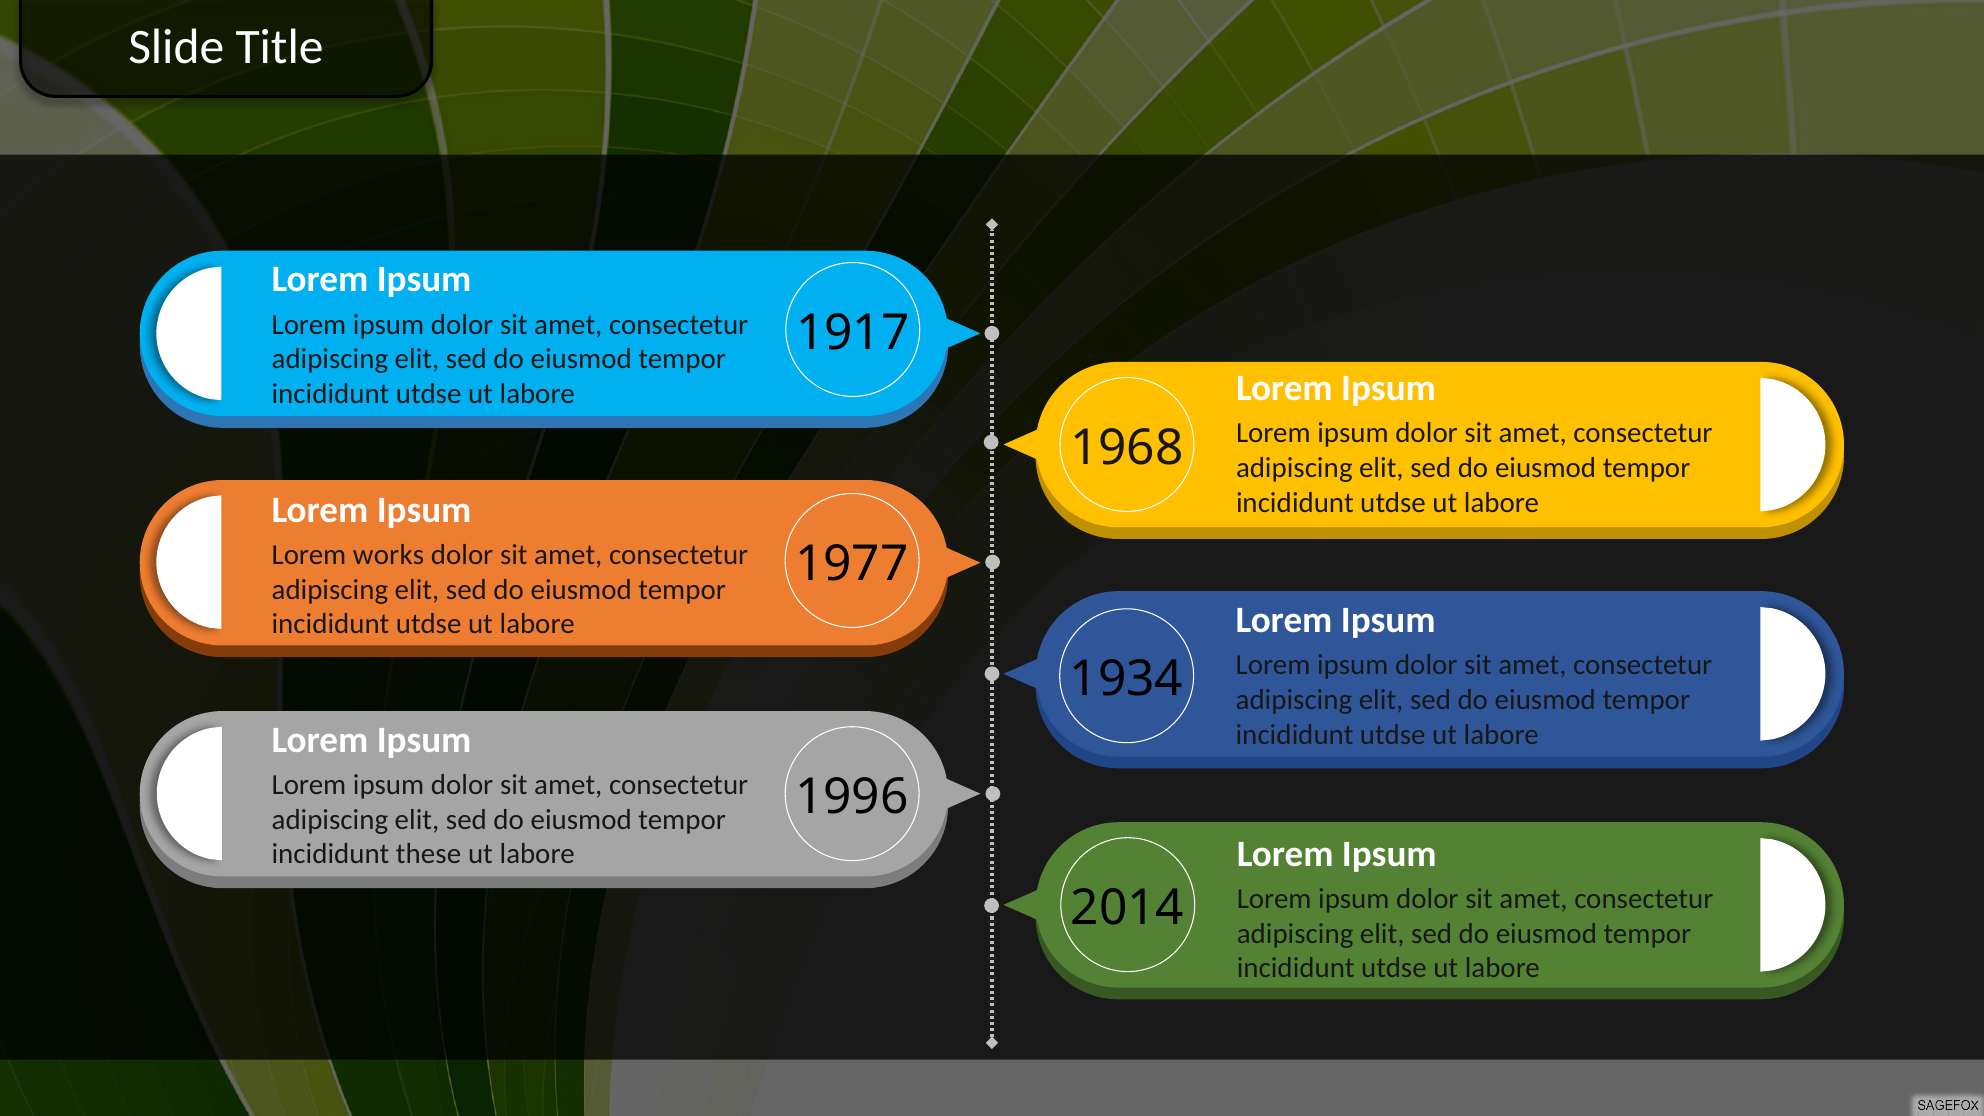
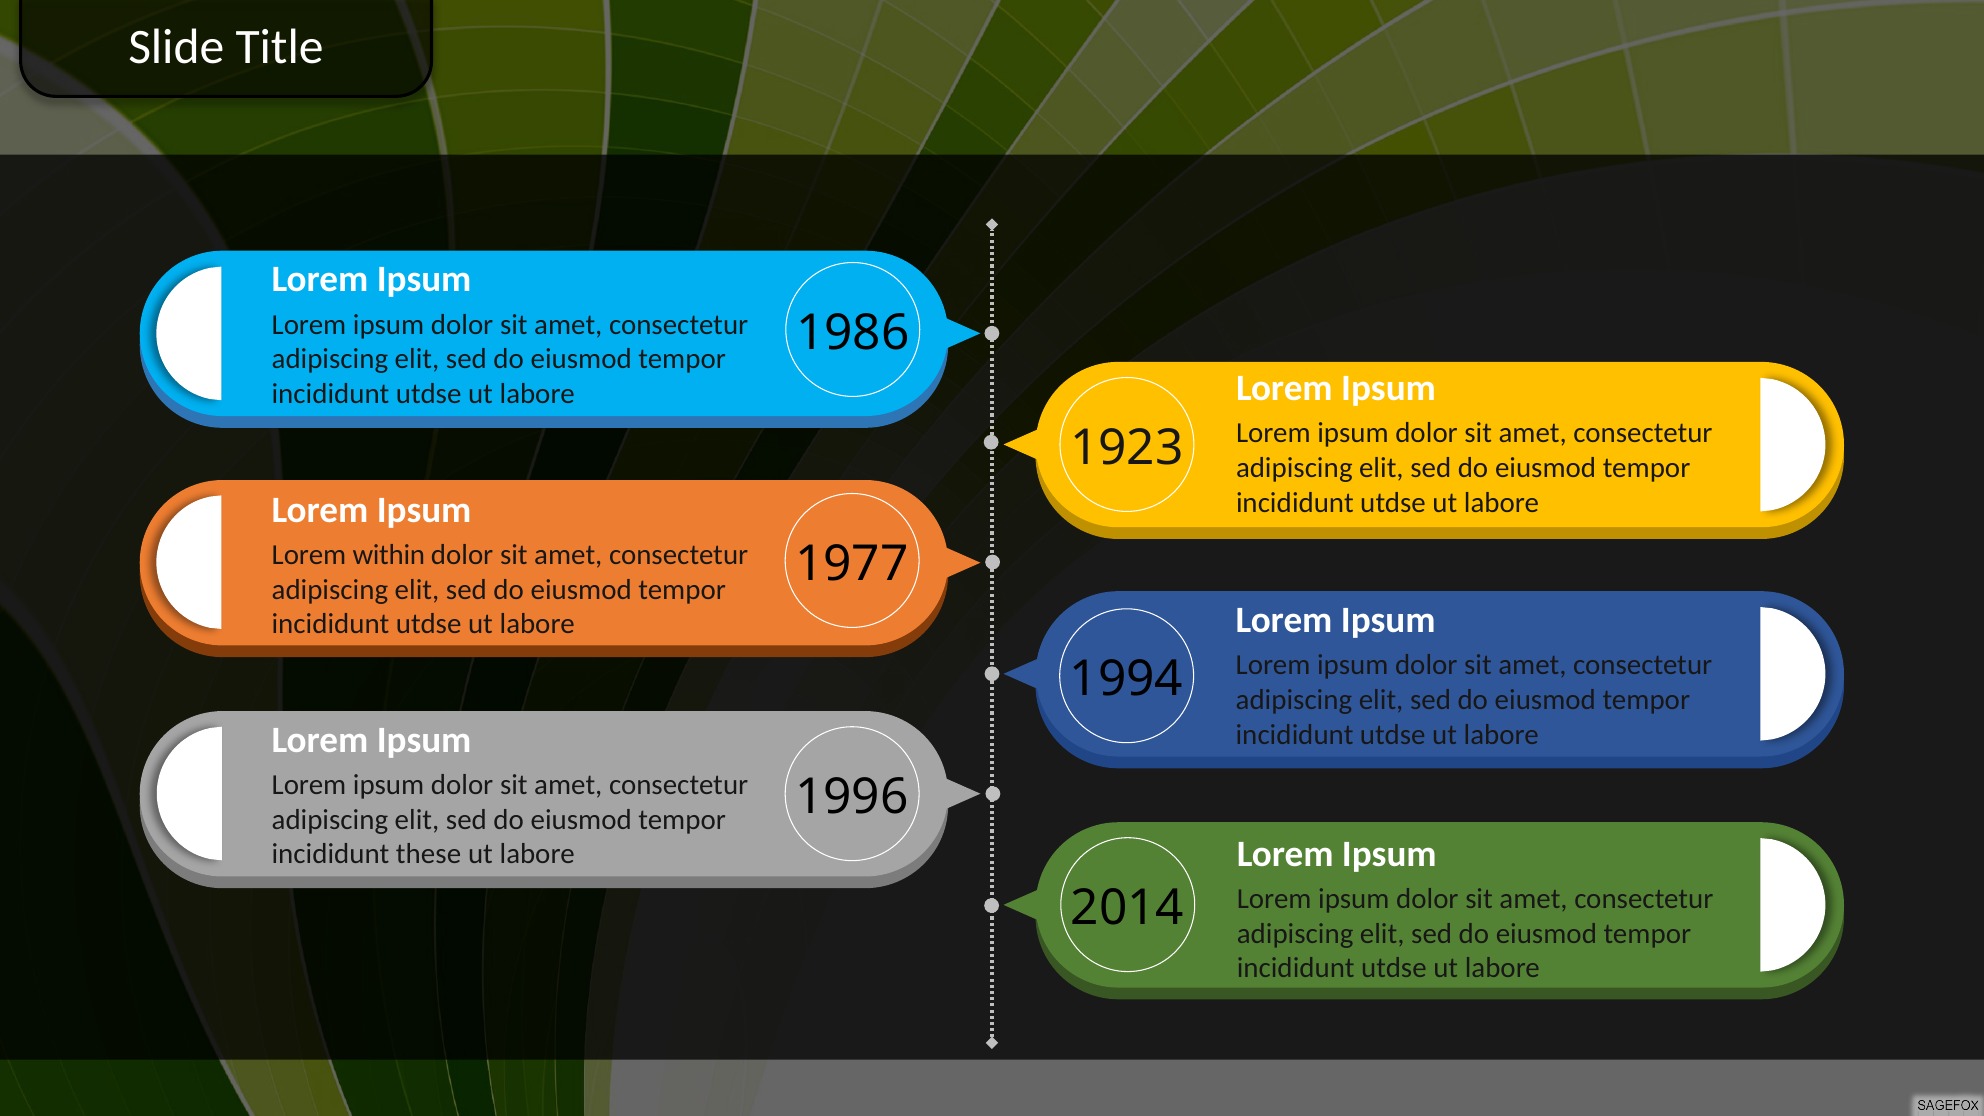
1917: 1917 -> 1986
1968: 1968 -> 1923
works: works -> within
1934: 1934 -> 1994
